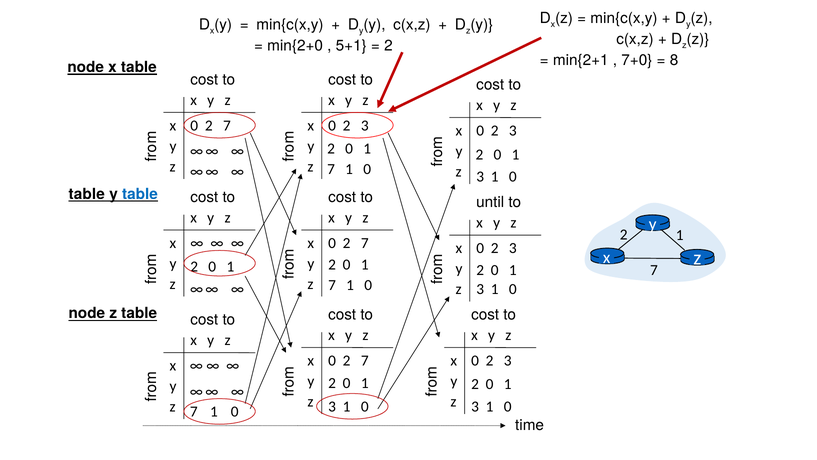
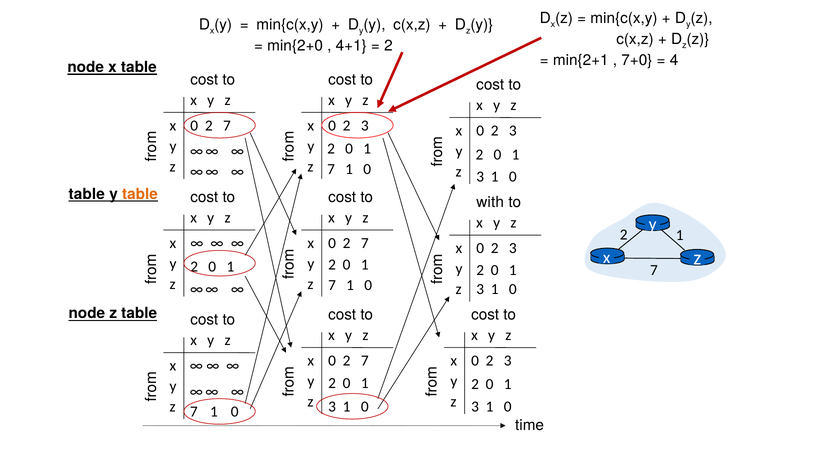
5+1: 5+1 -> 4+1
8: 8 -> 4
table at (140, 194) colour: blue -> orange
until: until -> with
